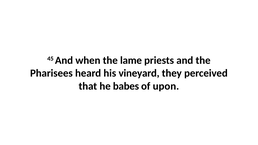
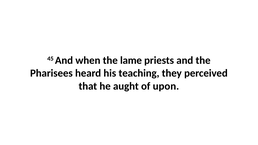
vineyard: vineyard -> teaching
babes: babes -> aught
